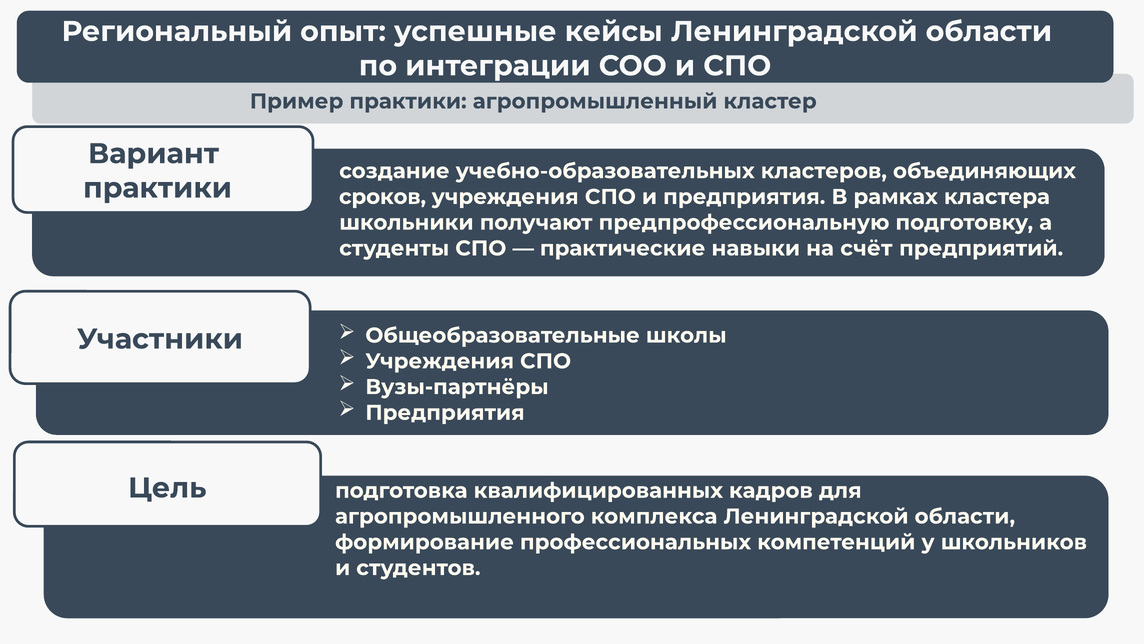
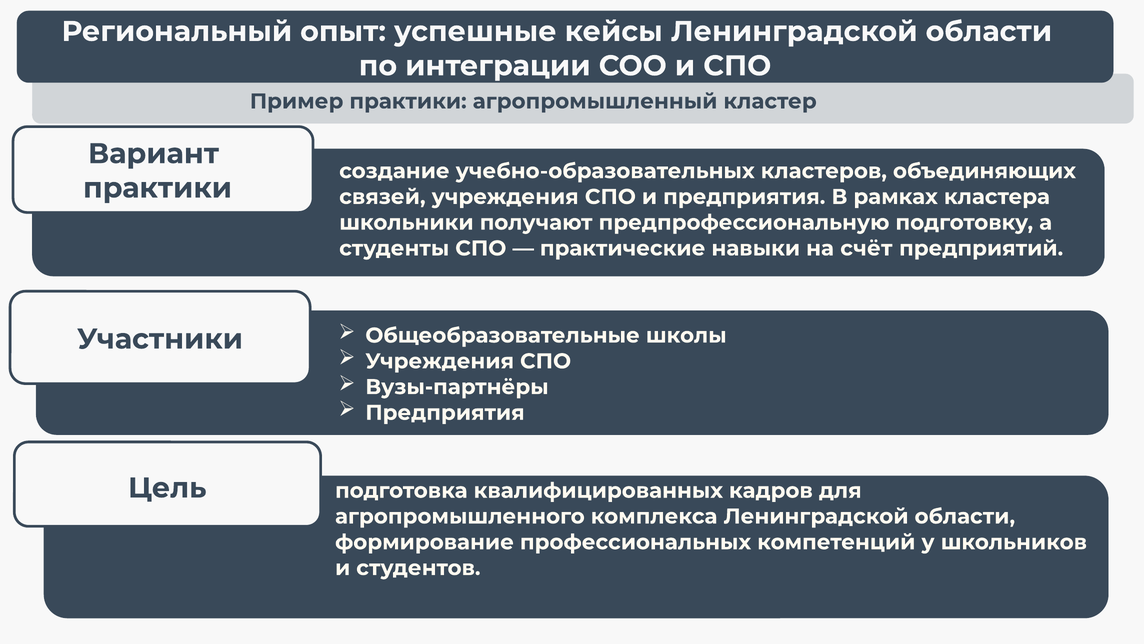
сроков: сроков -> связей
